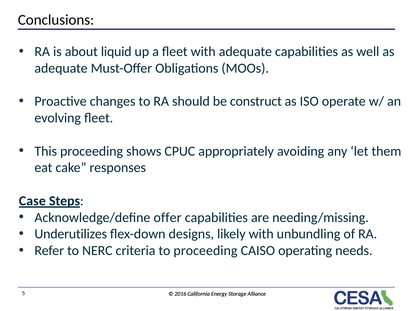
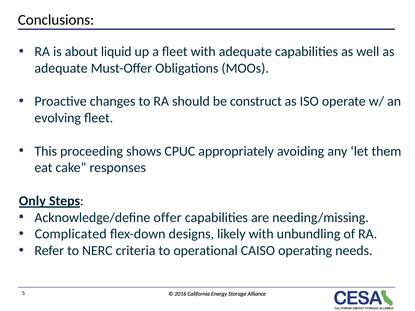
Case: Case -> Only
Underutilizes: Underutilizes -> Complicated
to proceeding: proceeding -> operational
